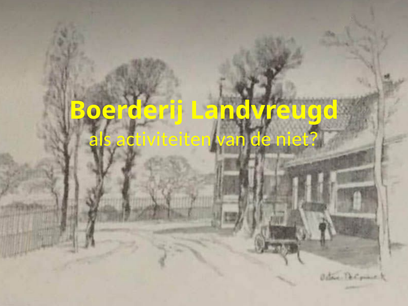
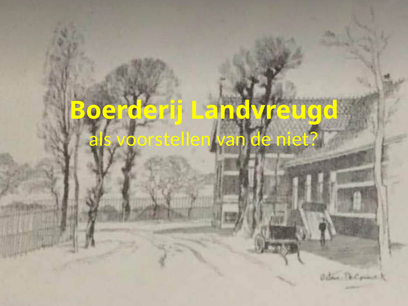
activiteiten: activiteiten -> voorstellen
